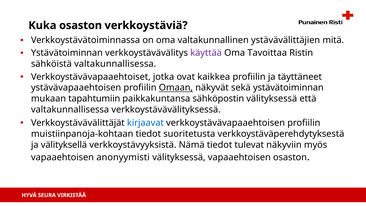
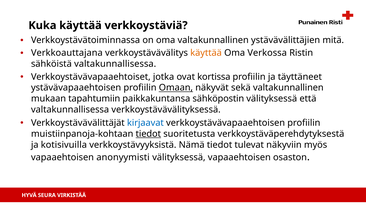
Kuka osaston: osaston -> käyttää
Ystävätoiminnan at (67, 53): Ystävätoiminnan -> Verkkoauttajana
käyttää at (206, 53) colour: purple -> orange
Tavoittaa: Tavoittaa -> Verkossa
kaikkea: kaikkea -> kortissa
sekä ystävätoiminnan: ystävätoiminnan -> valtakunnallinen
tiedot at (148, 134) underline: none -> present
välityksellä: välityksellä -> kotisivuilla
